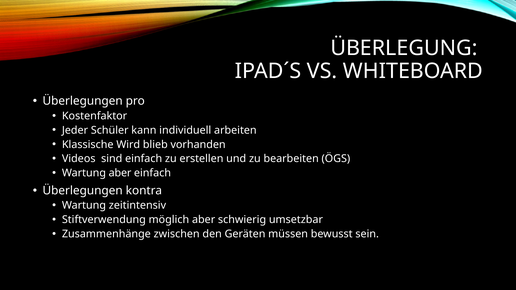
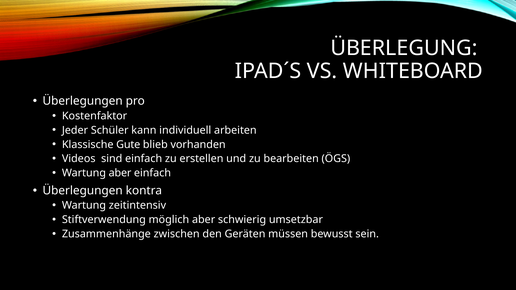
Wird: Wird -> Gute
